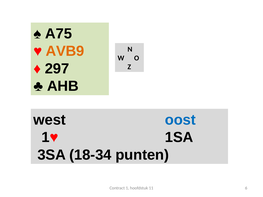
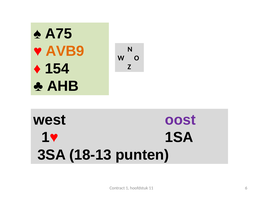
297: 297 -> 154
oost colour: blue -> purple
18-34: 18-34 -> 18-13
